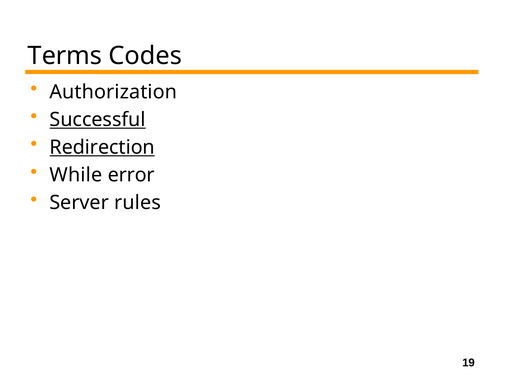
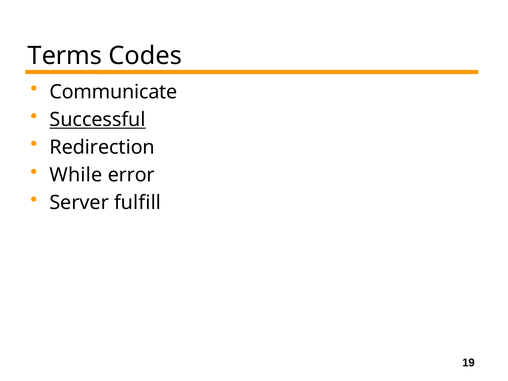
Authorization: Authorization -> Communicate
Redirection underline: present -> none
rules: rules -> fulfill
